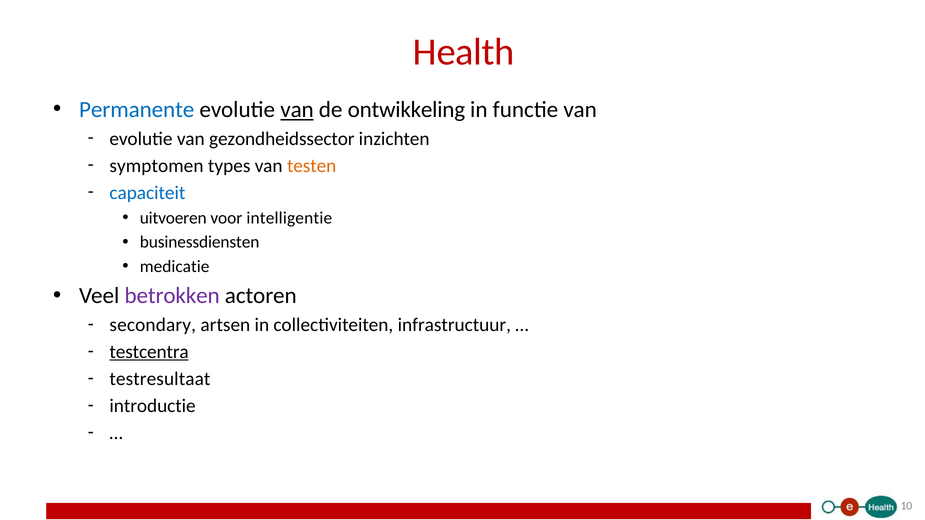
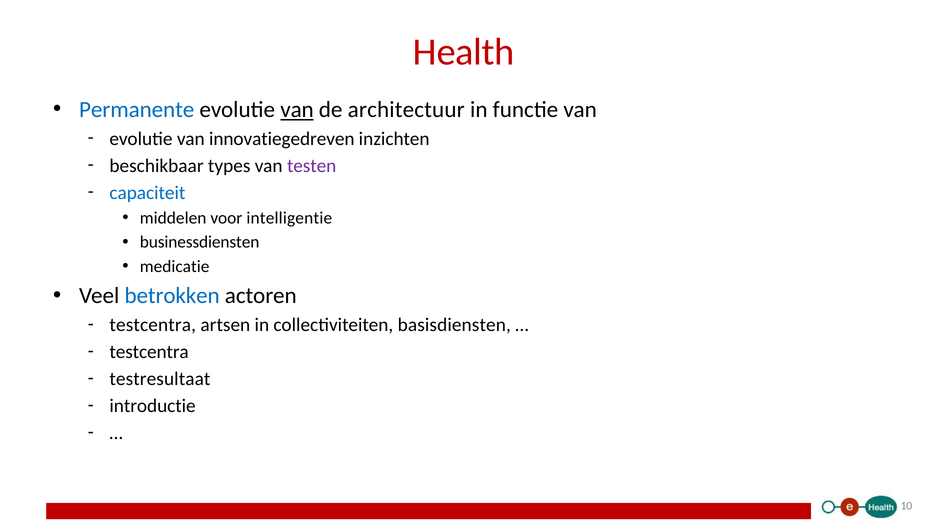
ontwikkeling: ontwikkeling -> architectuur
gezondheidssector: gezondheidssector -> innovatiegedreven
symptomen: symptomen -> beschikbaar
testen colour: orange -> purple
uitvoeren: uitvoeren -> middelen
betrokken colour: purple -> blue
secondary at (153, 325): secondary -> testcentra
infrastructuur: infrastructuur -> basisdiensten
testcentra at (149, 352) underline: present -> none
